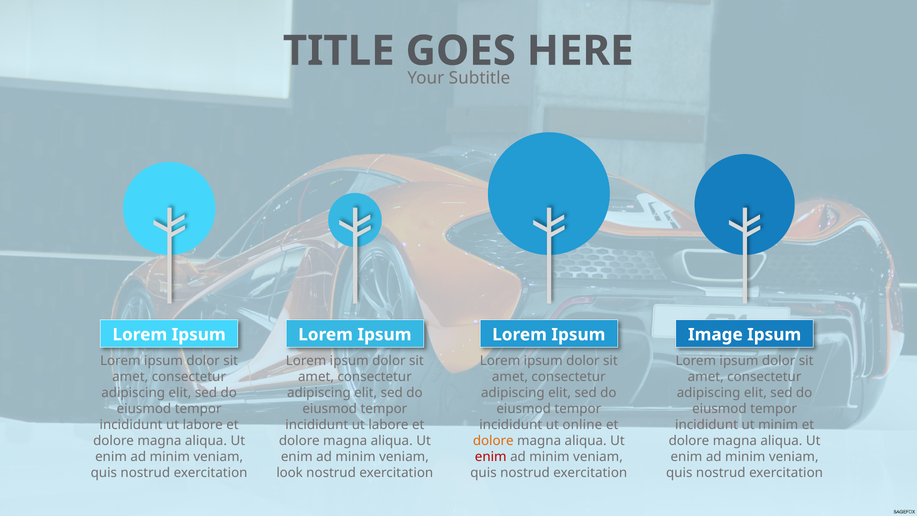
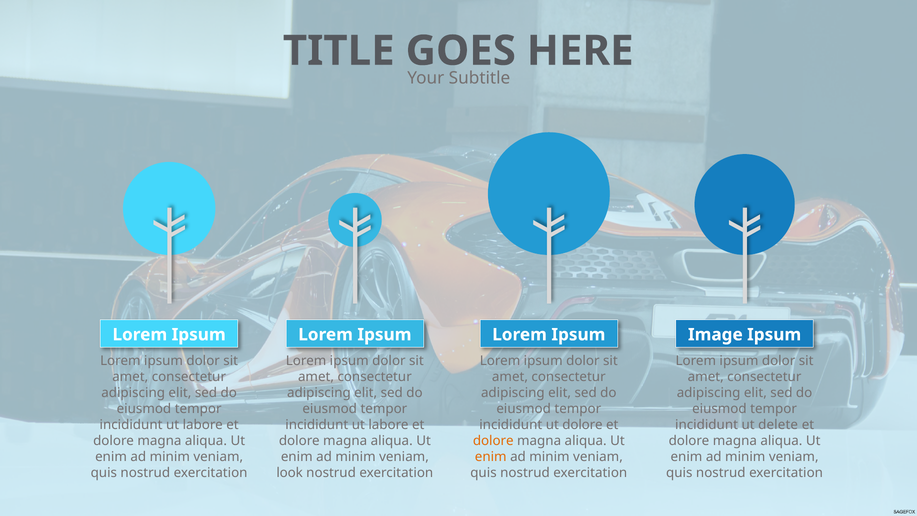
ut online: online -> dolore
ut minim: minim -> delete
enim at (491, 457) colour: red -> orange
